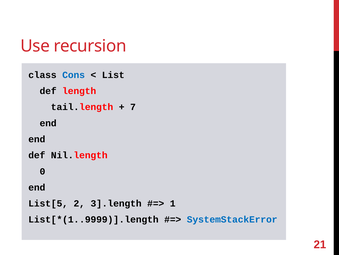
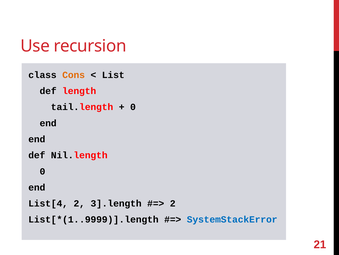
Cons colour: blue -> orange
7 at (133, 107): 7 -> 0
List[5: List[5 -> List[4
1 at (173, 203): 1 -> 2
